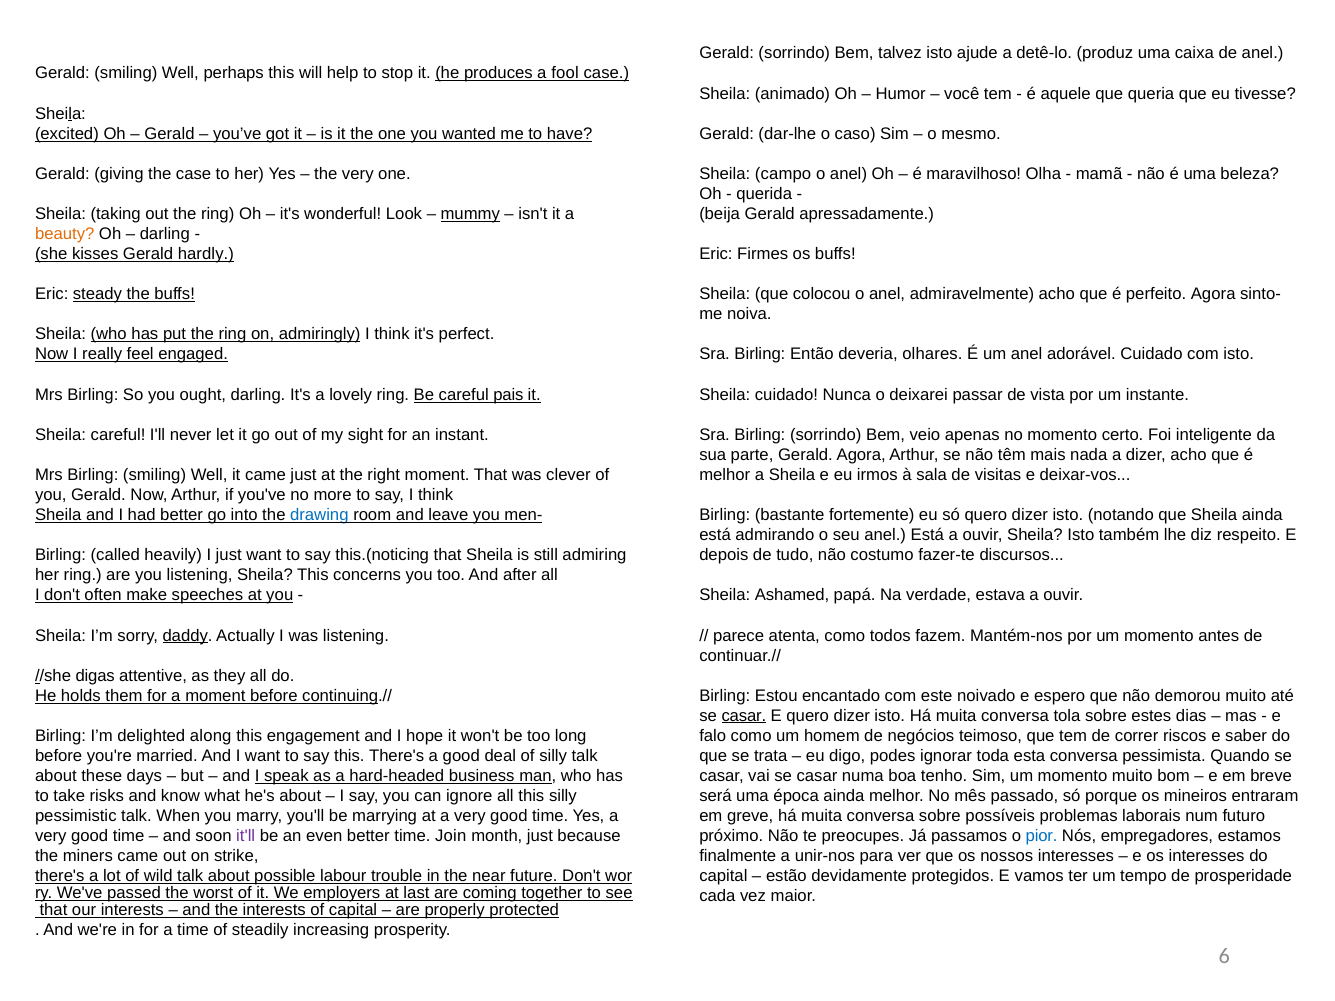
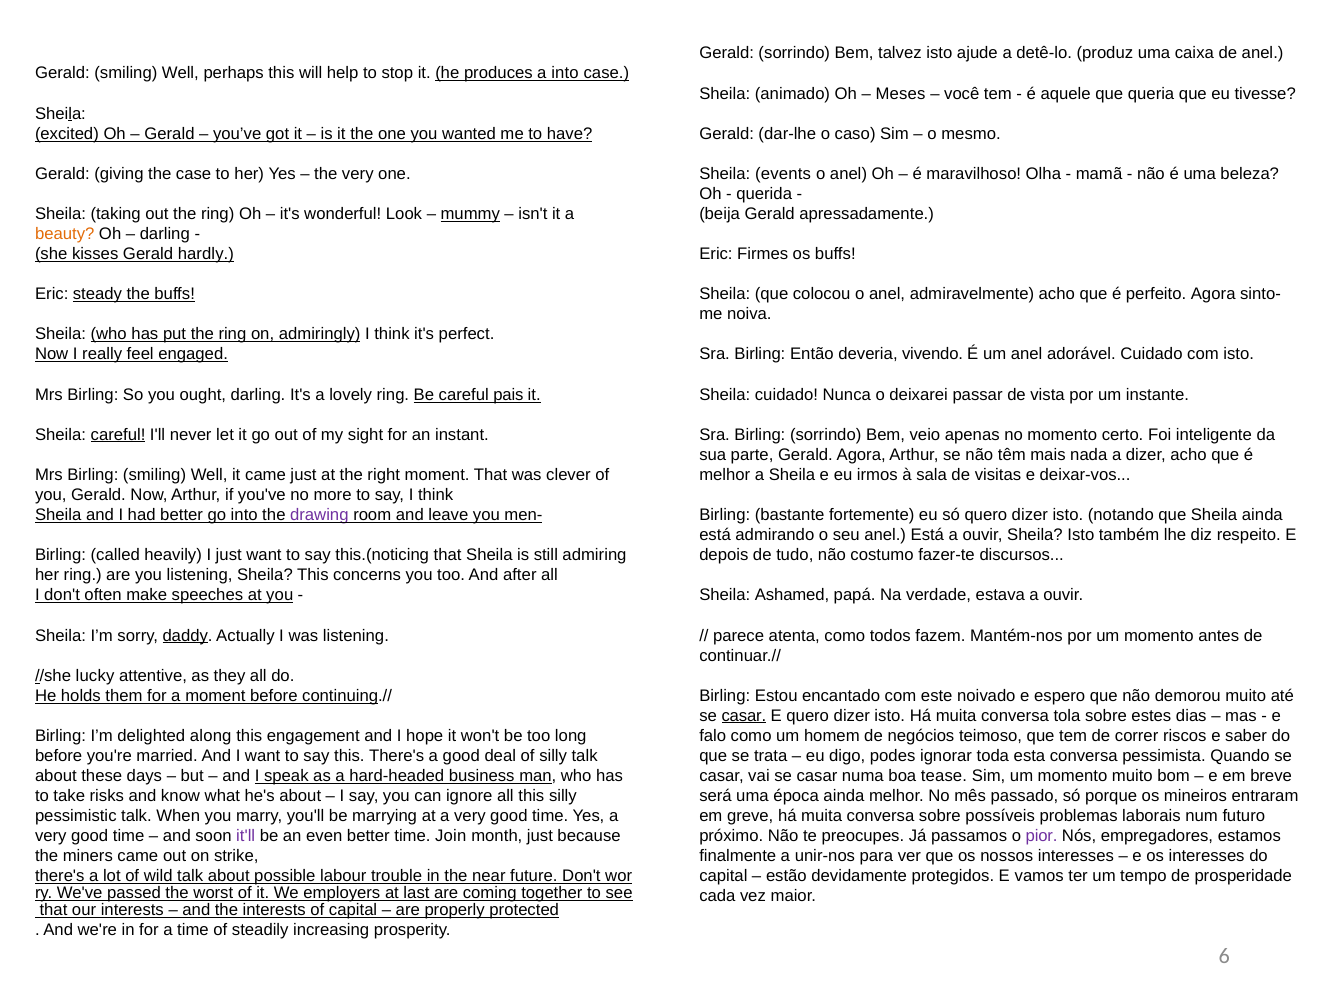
a fool: fool -> into
Humor: Humor -> Meses
campo: campo -> events
olhares: olhares -> vivendo
careful at (118, 435) underline: none -> present
drawing colour: blue -> purple
digas: digas -> lucky
tenho: tenho -> tease
pior colour: blue -> purple
